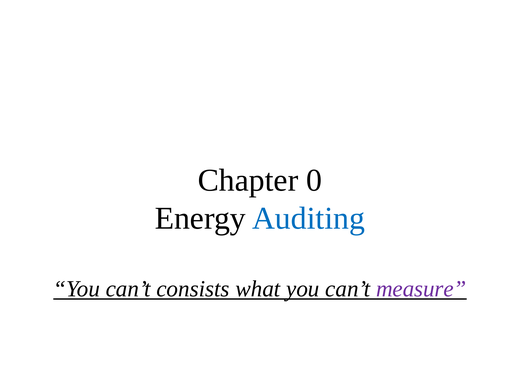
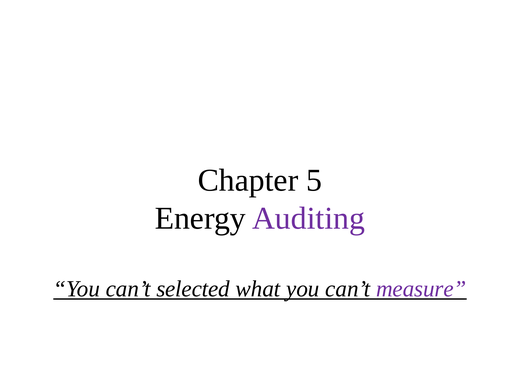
0: 0 -> 5
Auditing colour: blue -> purple
consists: consists -> selected
